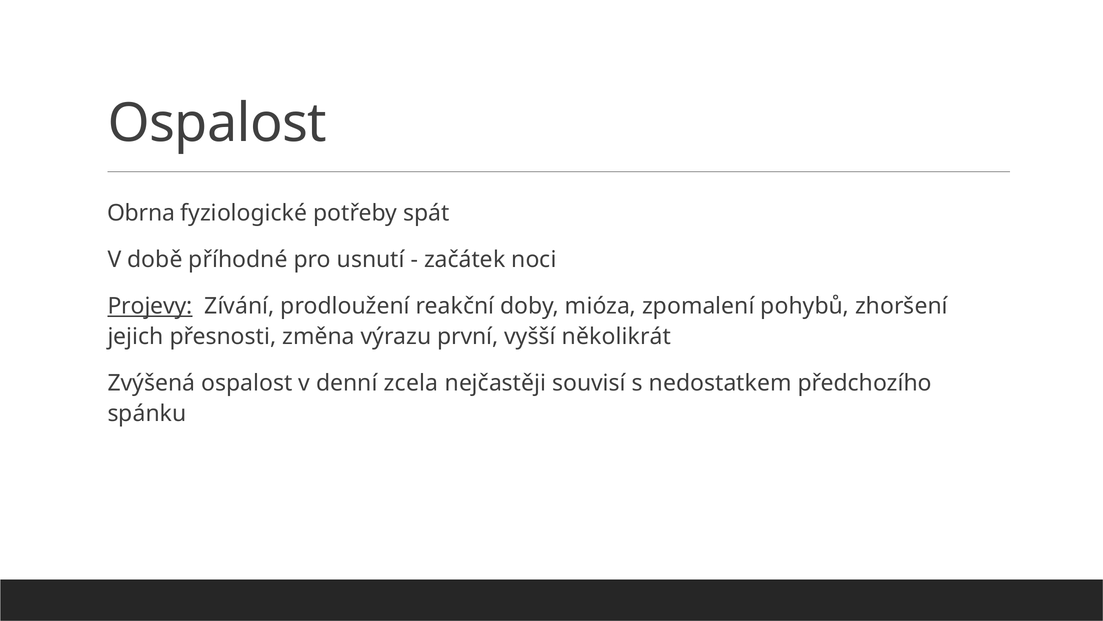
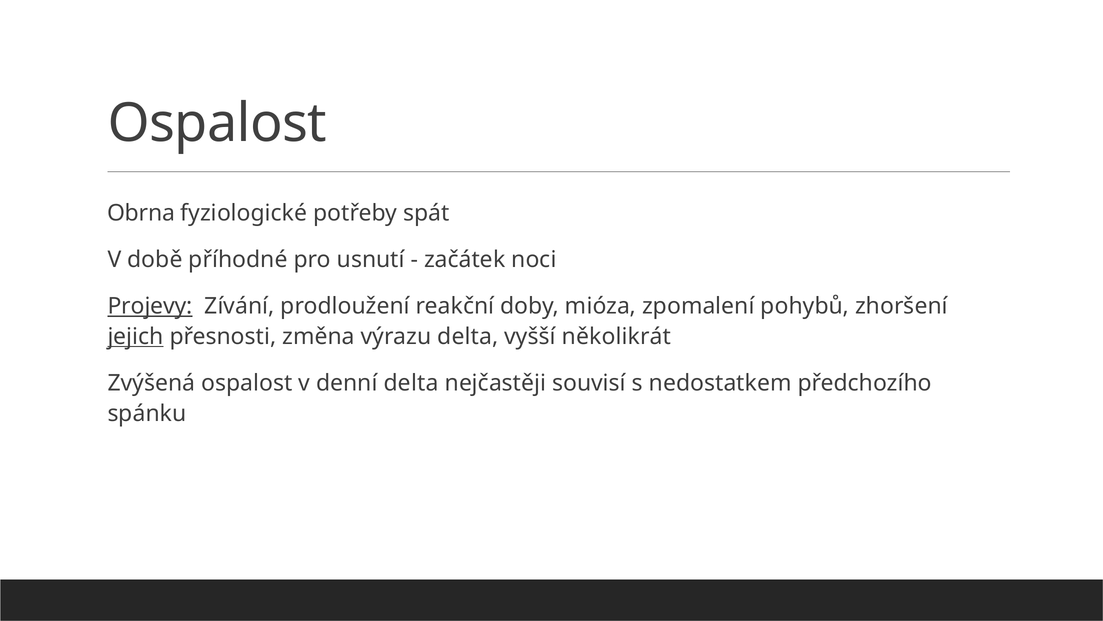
jejich underline: none -> present
výrazu první: první -> delta
denní zcela: zcela -> delta
